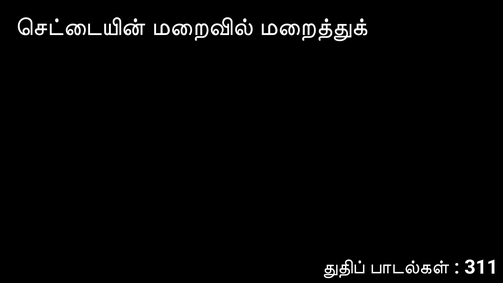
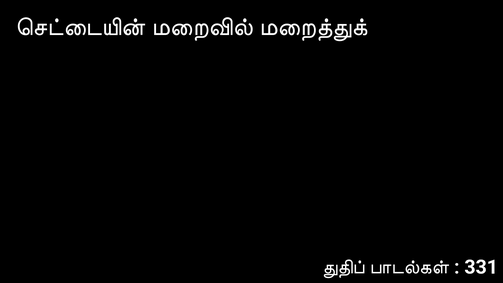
311: 311 -> 331
